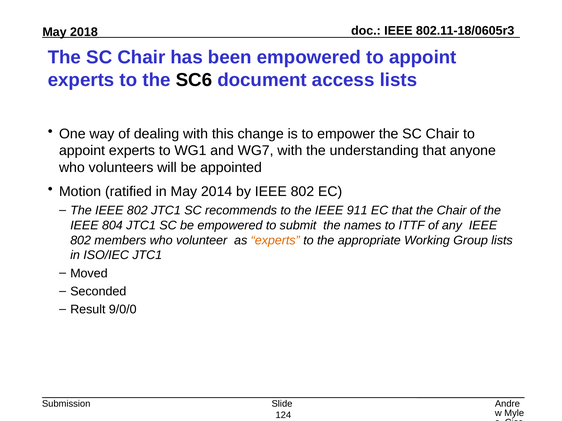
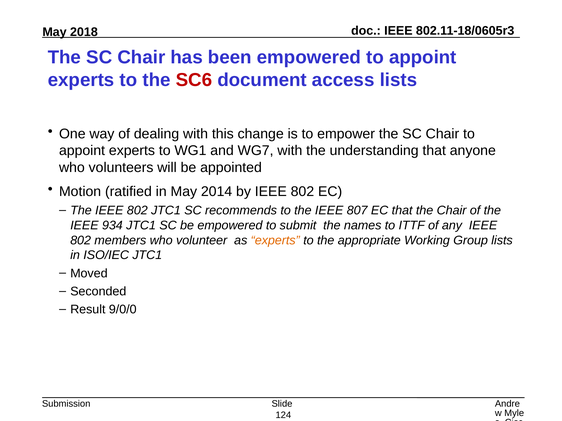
SC6 colour: black -> red
911: 911 -> 807
804: 804 -> 934
